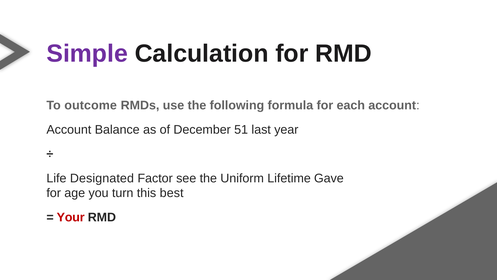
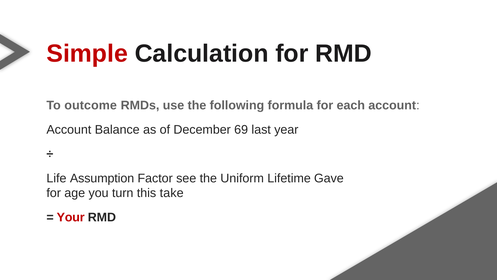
Simple colour: purple -> red
51: 51 -> 69
Designated: Designated -> Assumption
best: best -> take
